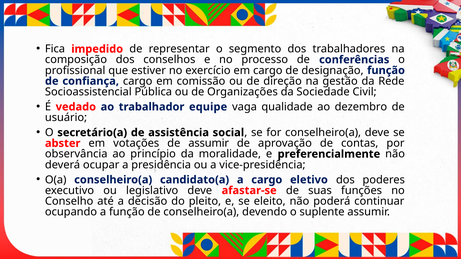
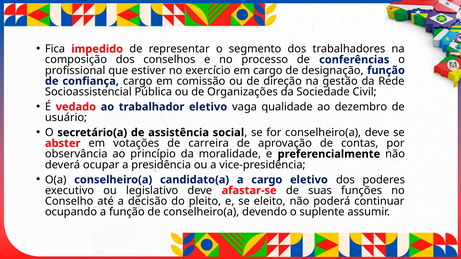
trabalhador equipe: equipe -> eletivo
de assumir: assumir -> carreira
